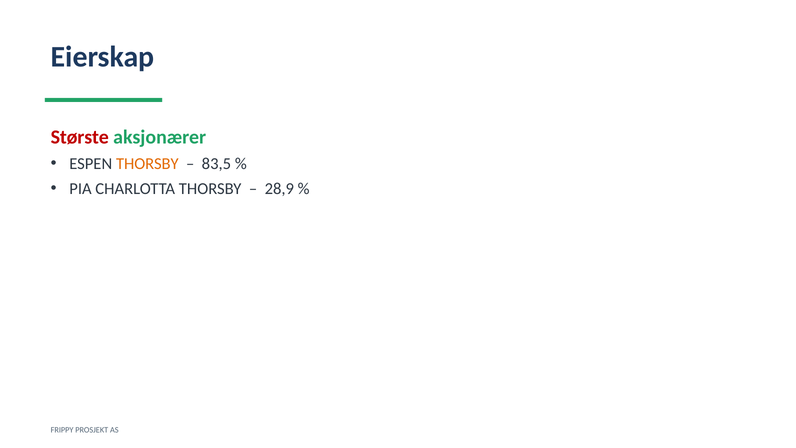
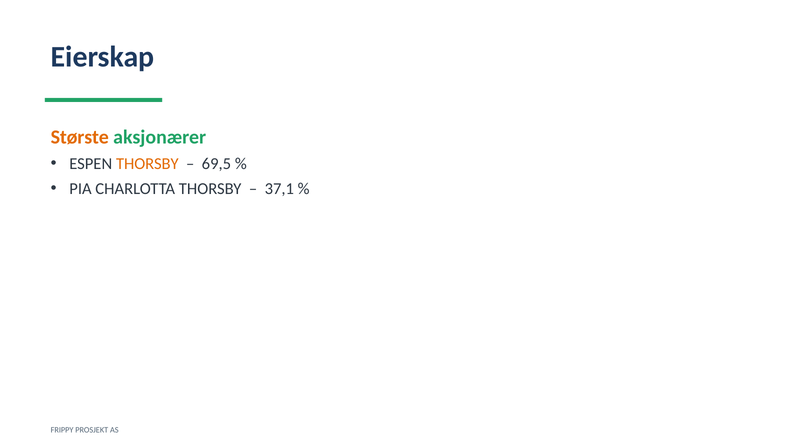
Største colour: red -> orange
83,5: 83,5 -> 69,5
28,9: 28,9 -> 37,1
